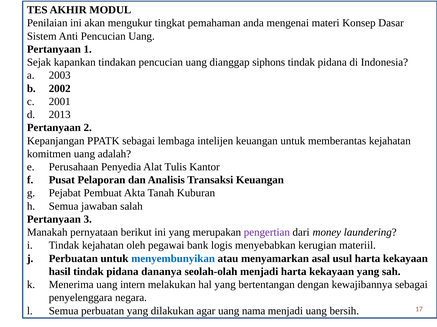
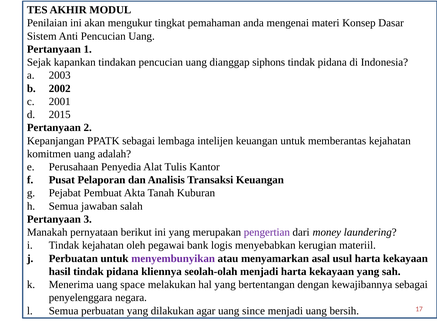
2013: 2013 -> 2015
menyembunyikan colour: blue -> purple
dananya: dananya -> kliennya
intern: intern -> space
nama: nama -> since
